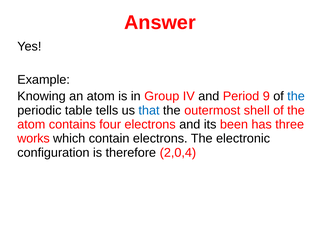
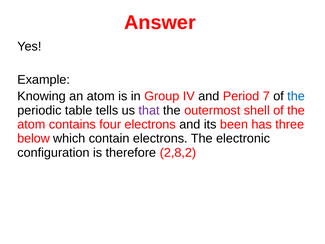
9: 9 -> 7
that colour: blue -> purple
works: works -> below
2,0,4: 2,0,4 -> 2,8,2
